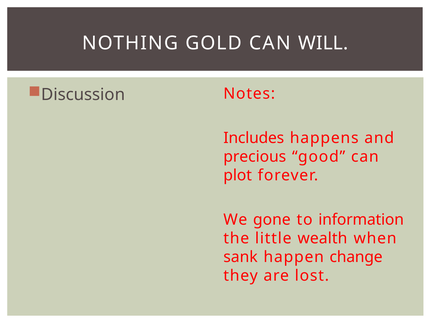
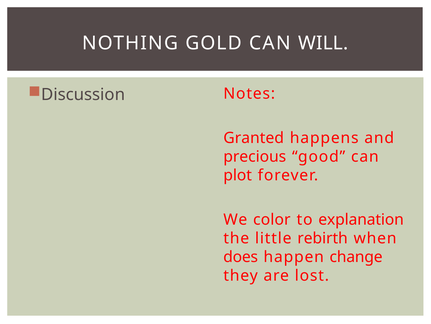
Includes: Includes -> Granted
gone: gone -> color
information: information -> explanation
wealth: wealth -> rebirth
sank: sank -> does
